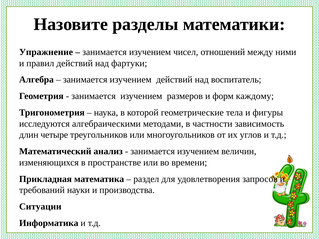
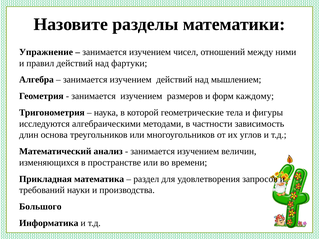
воспитатель: воспитатель -> мышлением
четыре: четыре -> основа
Ситуации: Ситуации -> Большого
